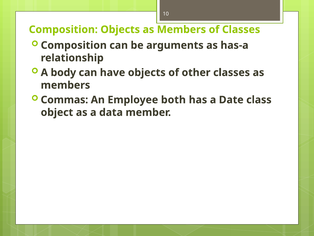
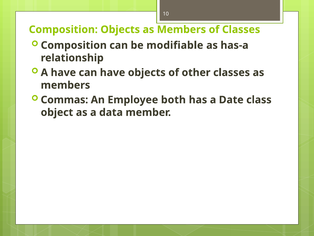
arguments: arguments -> modifiable
A body: body -> have
